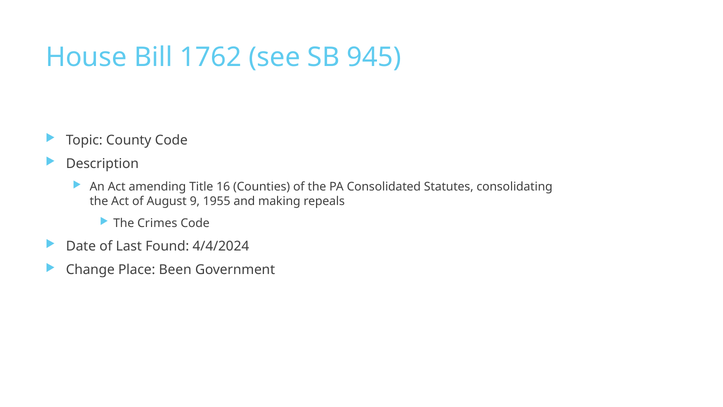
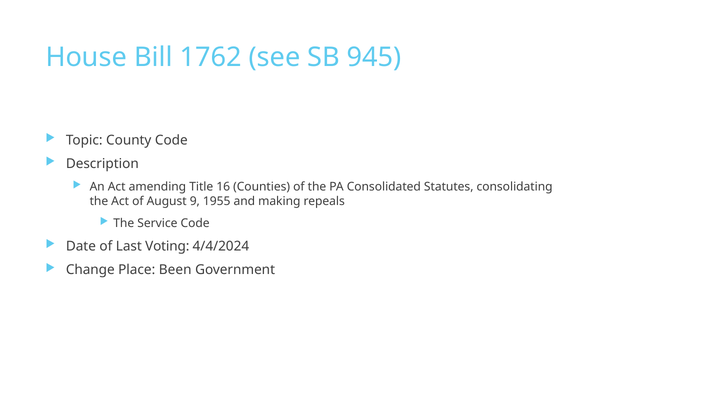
Crimes: Crimes -> Service
Found: Found -> Voting
